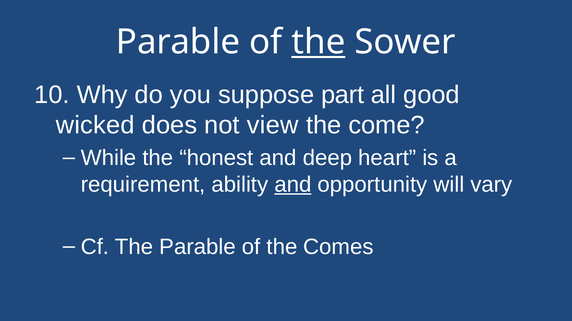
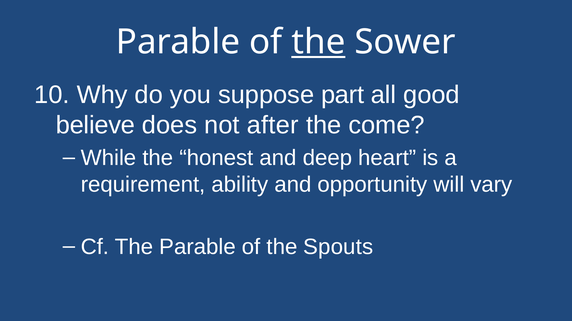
wicked: wicked -> believe
view: view -> after
and at (293, 185) underline: present -> none
Comes: Comes -> Spouts
